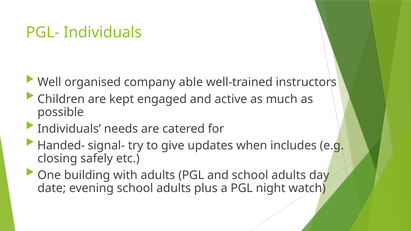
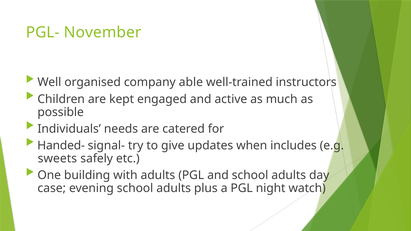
PGL- Individuals: Individuals -> November
closing: closing -> sweets
date: date -> case
